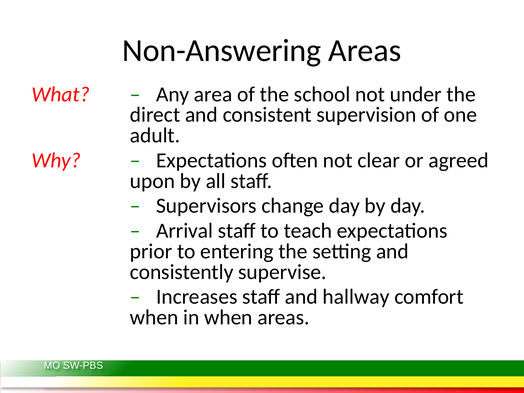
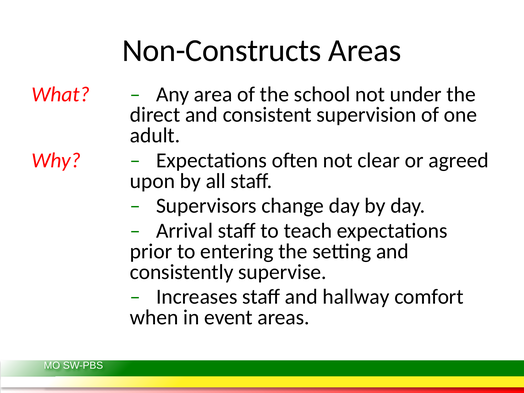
Non-Answering: Non-Answering -> Non-Constructs
in when: when -> event
